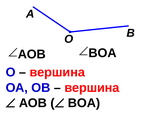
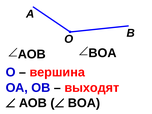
вершина at (92, 88): вершина -> выходят
